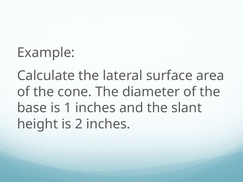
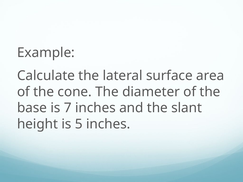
1: 1 -> 7
2: 2 -> 5
